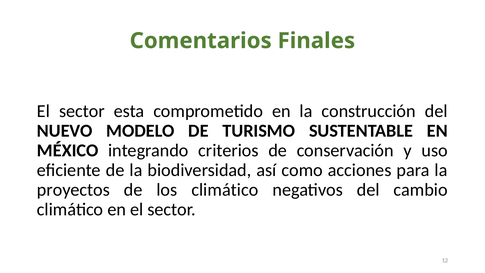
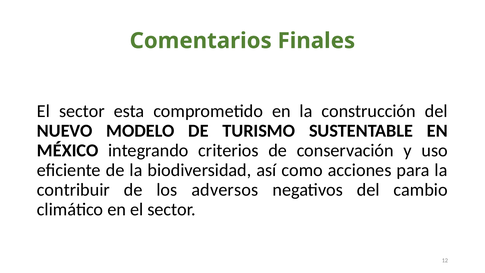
proyectos: proyectos -> contribuir
los climático: climático -> adversos
